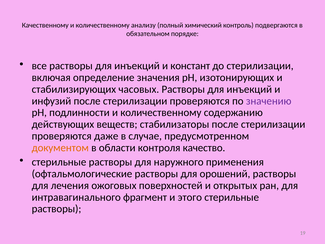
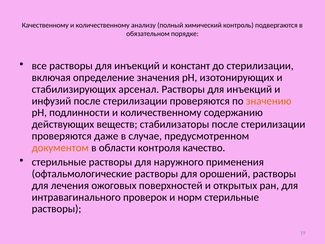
часовых: часовых -> арсенал
значению colour: purple -> orange
фрагмент: фрагмент -> проверок
этого: этого -> норм
